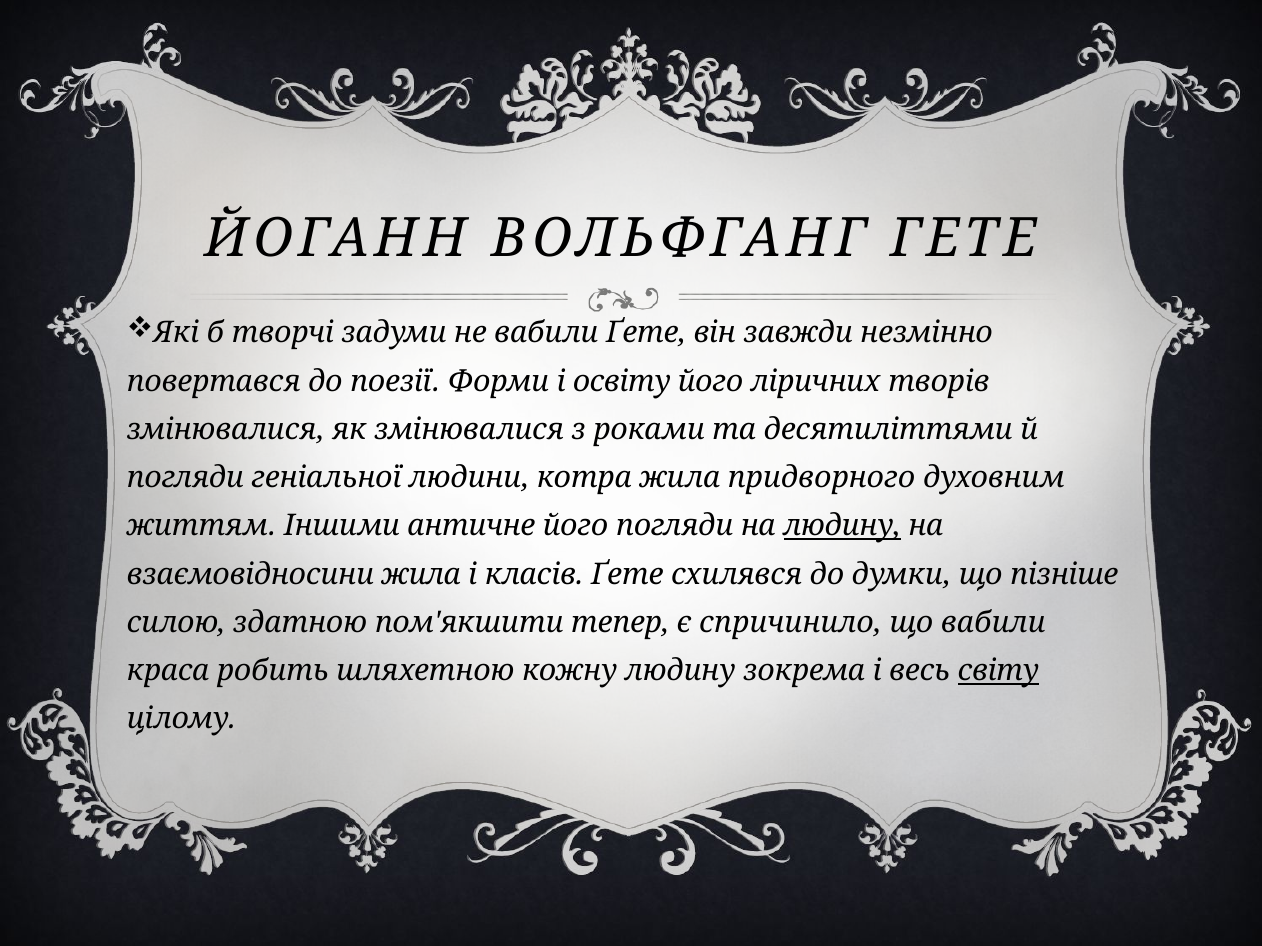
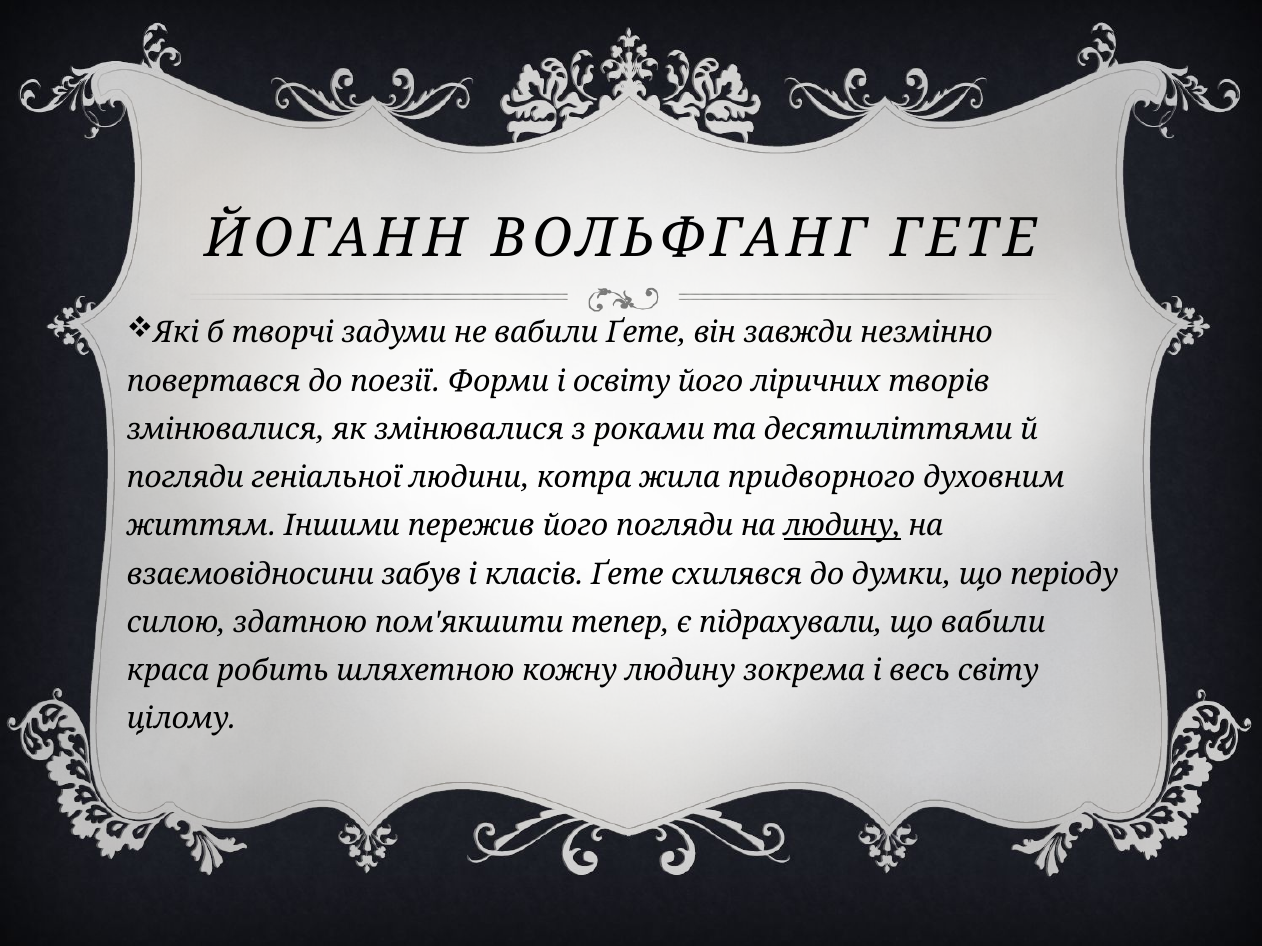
античне: античне -> пережив
взаємовідносини жила: жила -> забув
пізніше: пізніше -> періоду
спричинило: спричинило -> підрахували
світу underline: present -> none
